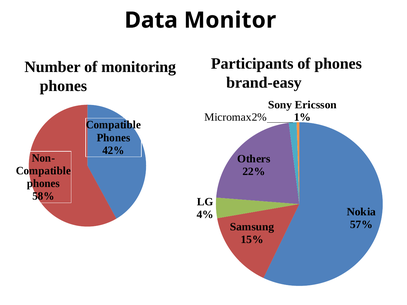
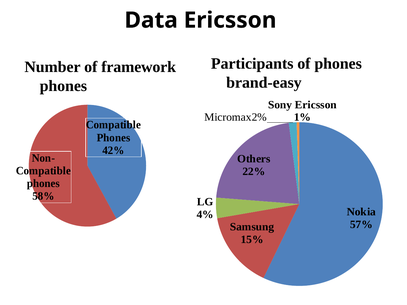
Data Monitor: Monitor -> Ericsson
monitoring: monitoring -> framework
